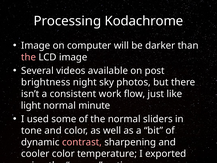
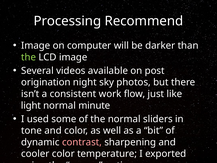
Kodachrome: Kodachrome -> Recommend
the at (29, 57) colour: pink -> light green
brightness: brightness -> origination
